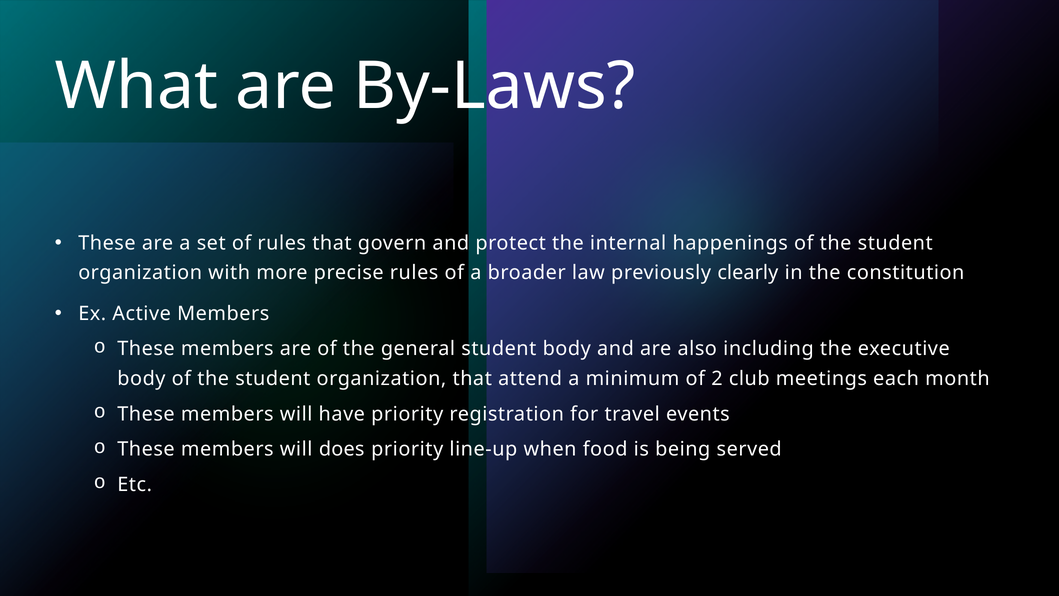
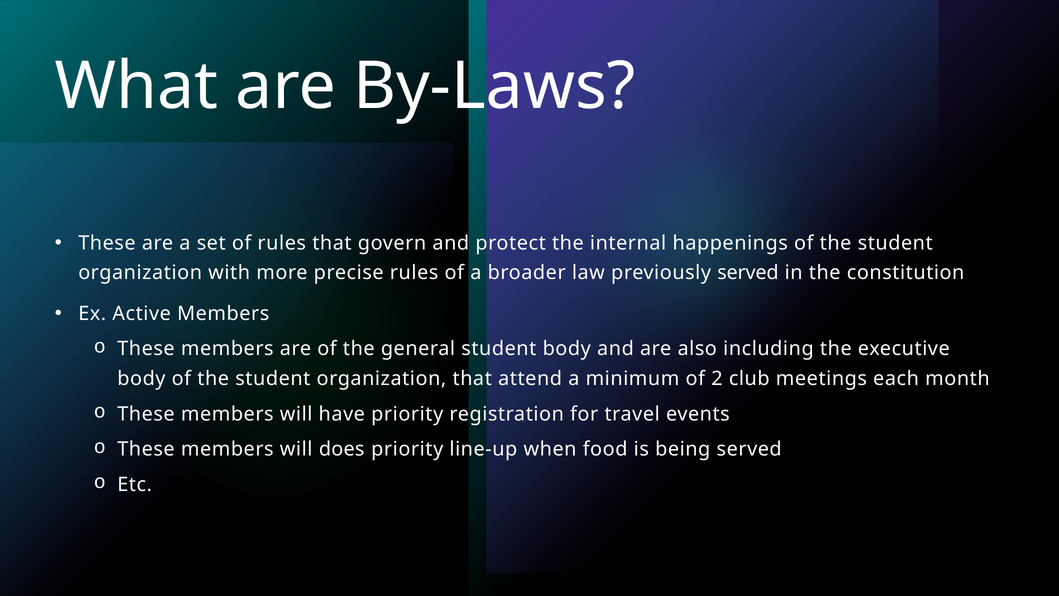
previously clearly: clearly -> served
